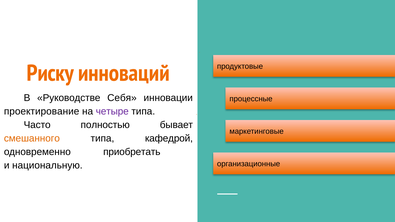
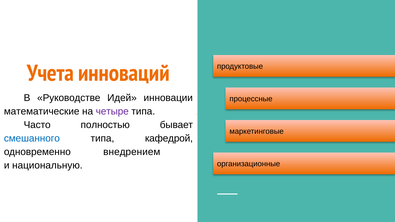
Риску: Риску -> Учета
Себя: Себя -> Идей
проектирование: проектирование -> математические
смешанного colour: orange -> blue
приобретать: приобретать -> внедрением
